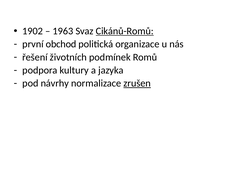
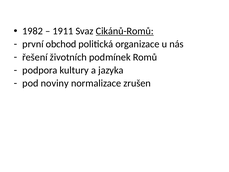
1902: 1902 -> 1982
1963: 1963 -> 1911
návrhy: návrhy -> noviny
zrušen underline: present -> none
